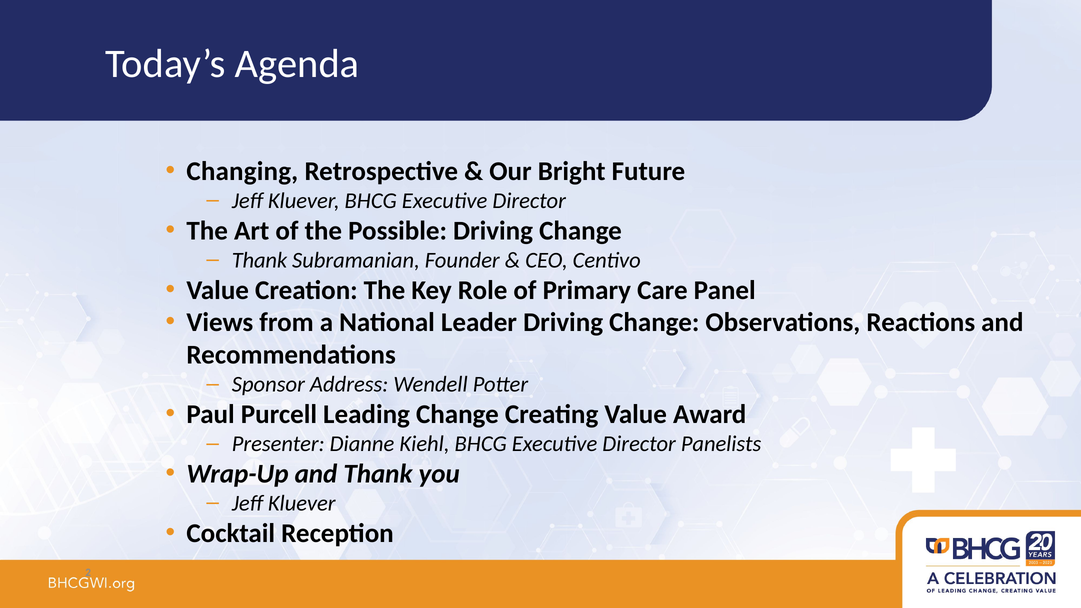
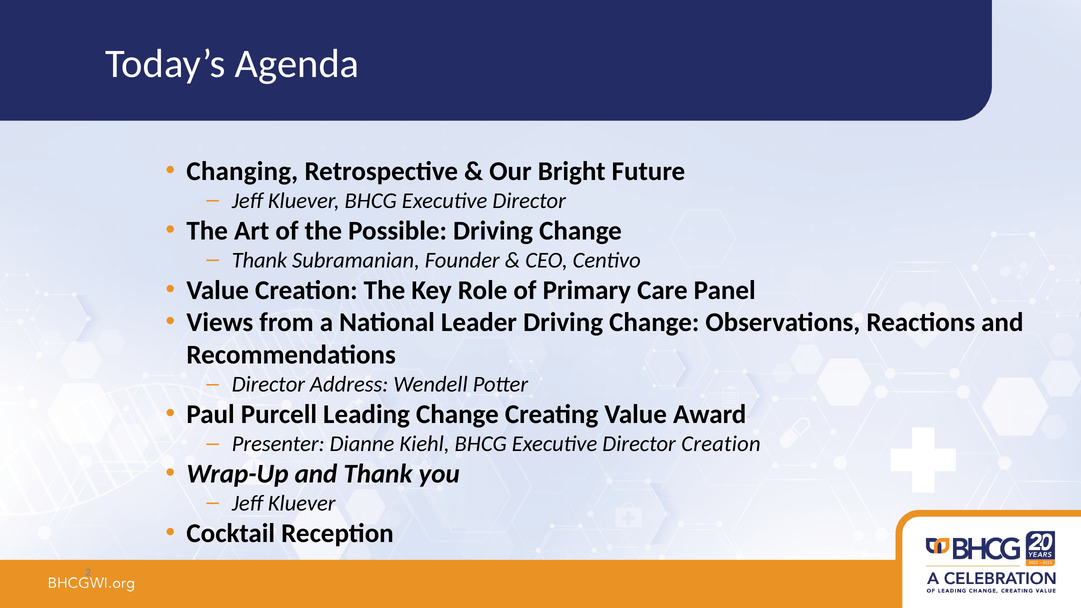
Sponsor at (268, 384): Sponsor -> Director
Director Panelists: Panelists -> Creation
